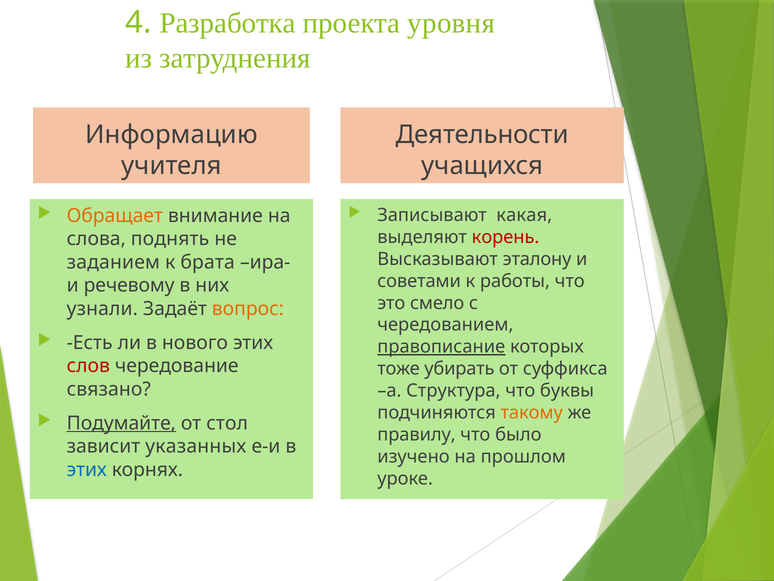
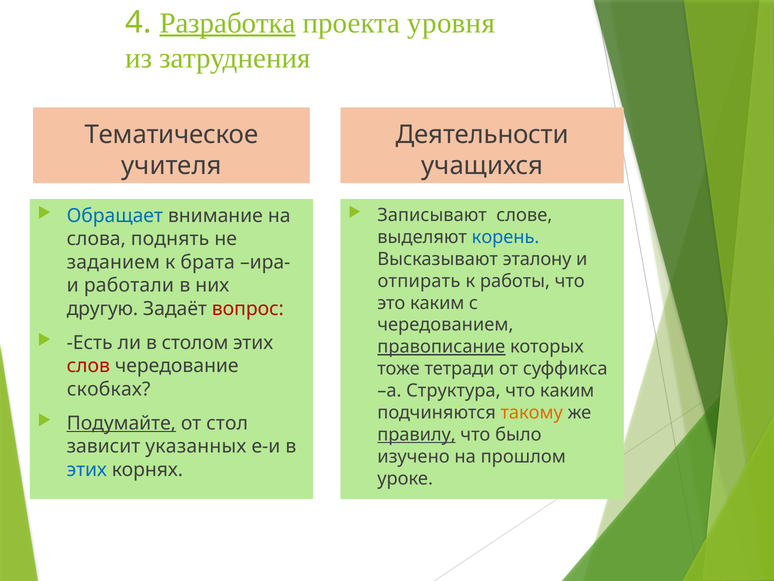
Разработка underline: none -> present
Информацию: Информацию -> Тематическое
какая: какая -> слове
Обращает colour: orange -> blue
корень colour: red -> blue
советами: советами -> отпирать
речевому: речевому -> работали
это смело: смело -> каким
узнали: узнали -> другую
вопрос colour: orange -> red
нового: нового -> столом
убирать: убирать -> тетради
связано: связано -> скобках
что буквы: буквы -> каким
правилу underline: none -> present
